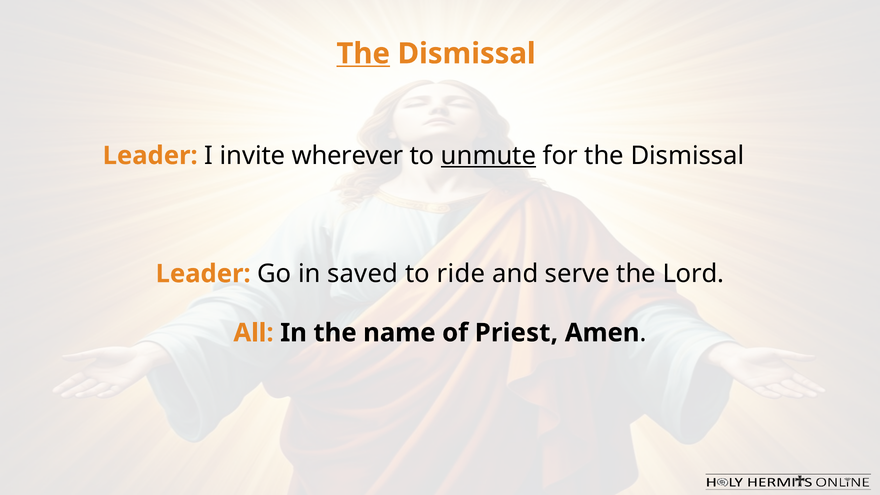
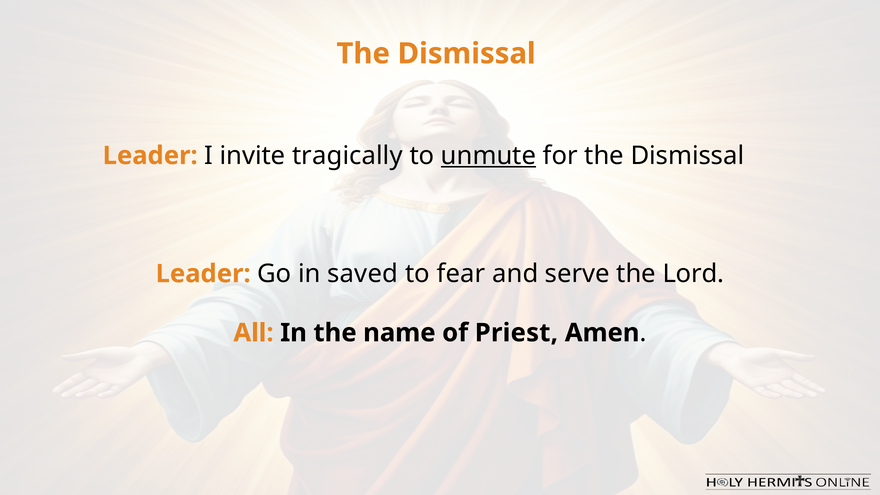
The at (363, 54) underline: present -> none
wherever: wherever -> tragically
ride: ride -> fear
